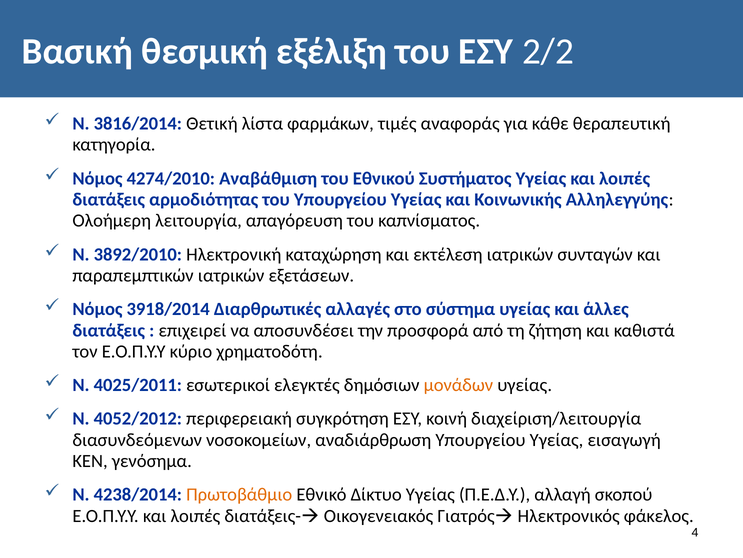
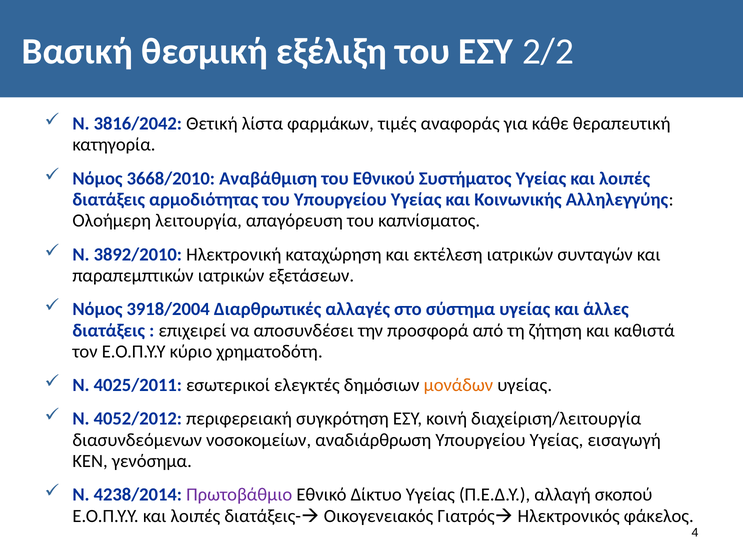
3816/2014: 3816/2014 -> 3816/2042
4274/2010: 4274/2010 -> 3668/2010
3918/2014: 3918/2014 -> 3918/2004
Πρωτοβάθμιο colour: orange -> purple
